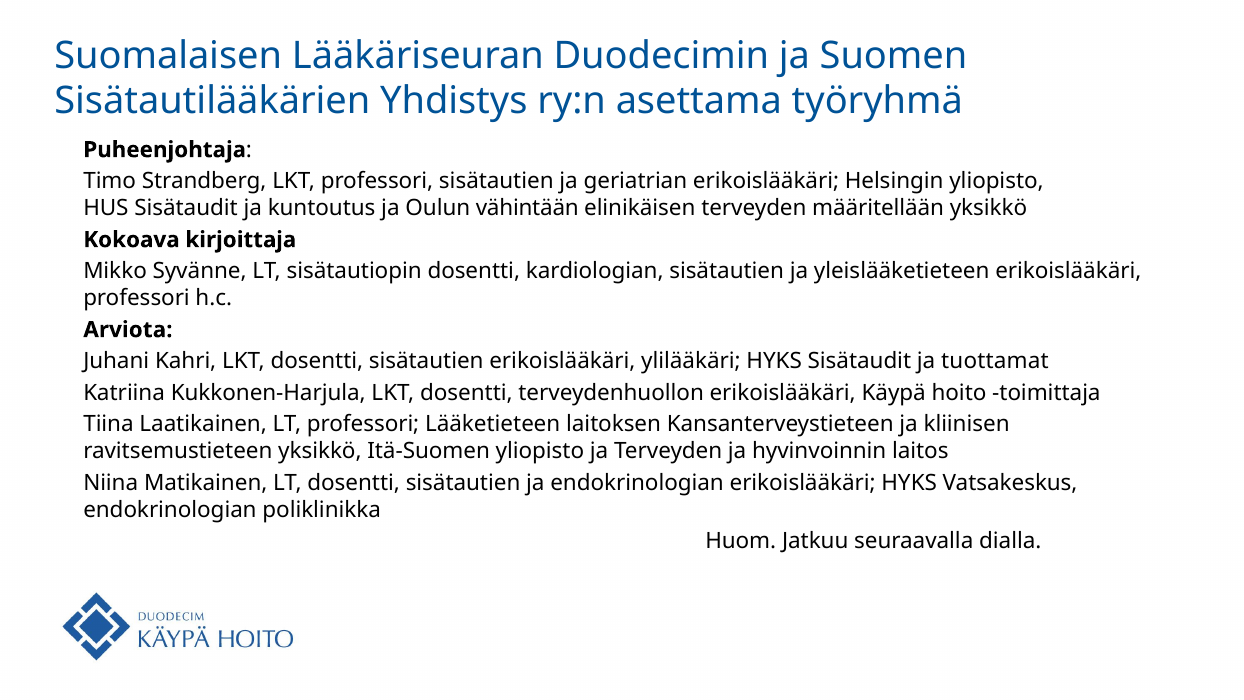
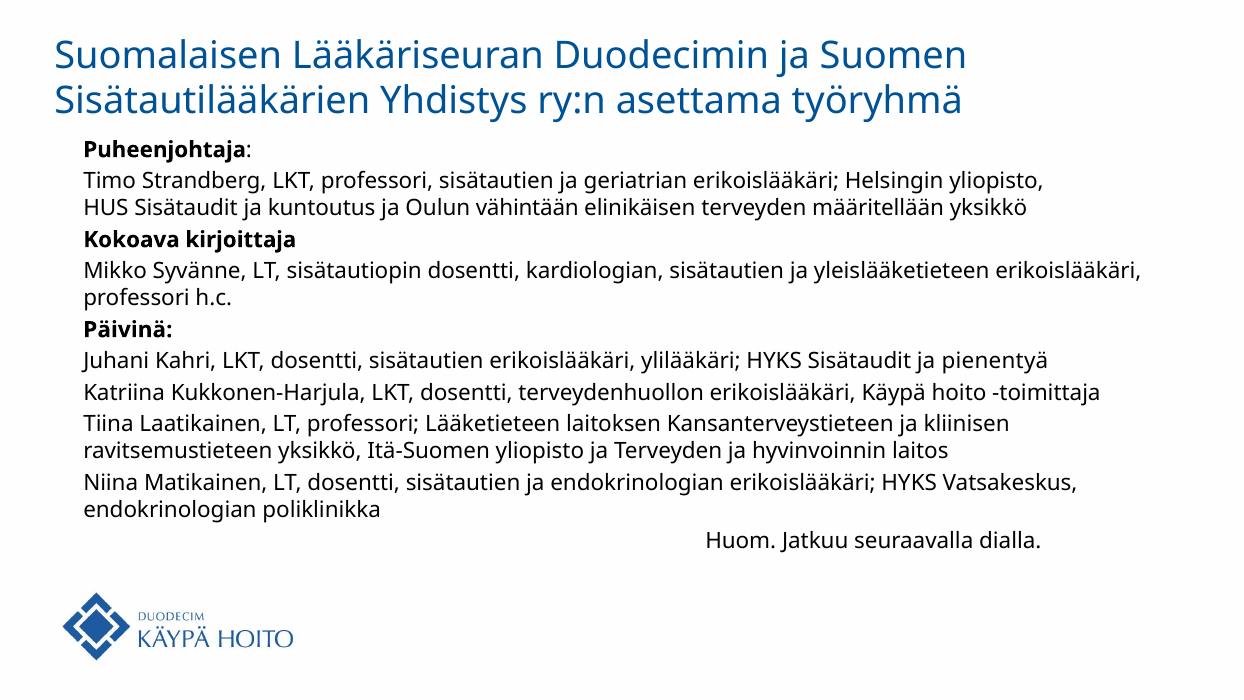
Arviota: Arviota -> Päivinä
tuottamat: tuottamat -> pienentyä
